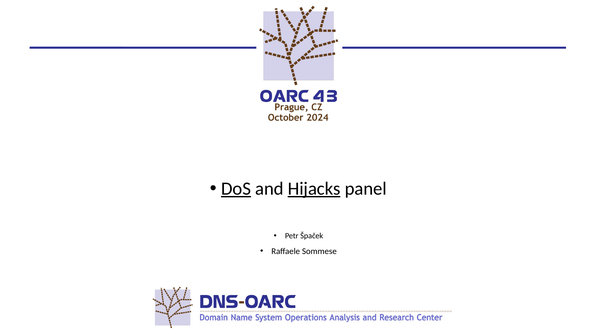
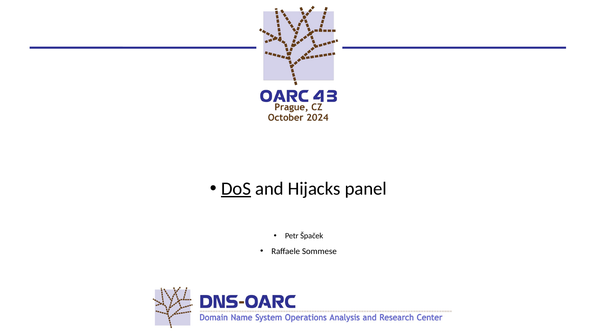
Hijacks underline: present -> none
